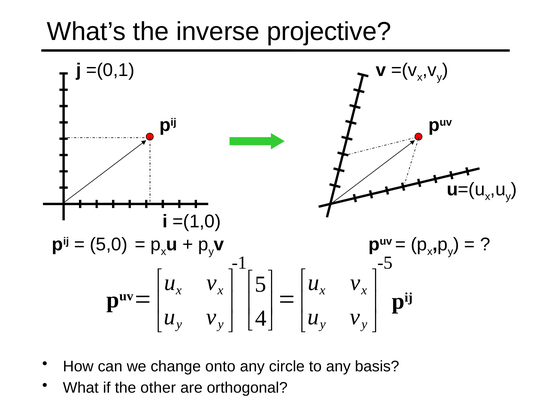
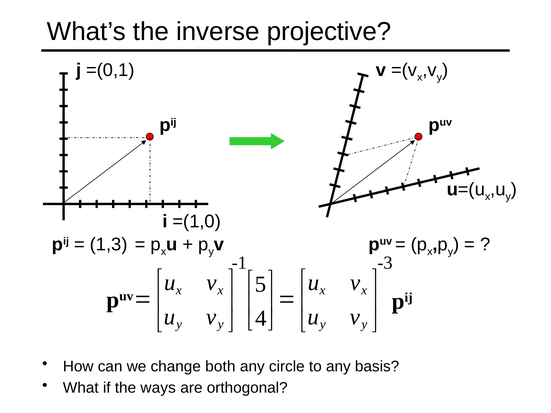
5,0: 5,0 -> 1,3
-5: -5 -> -3
onto: onto -> both
other: other -> ways
